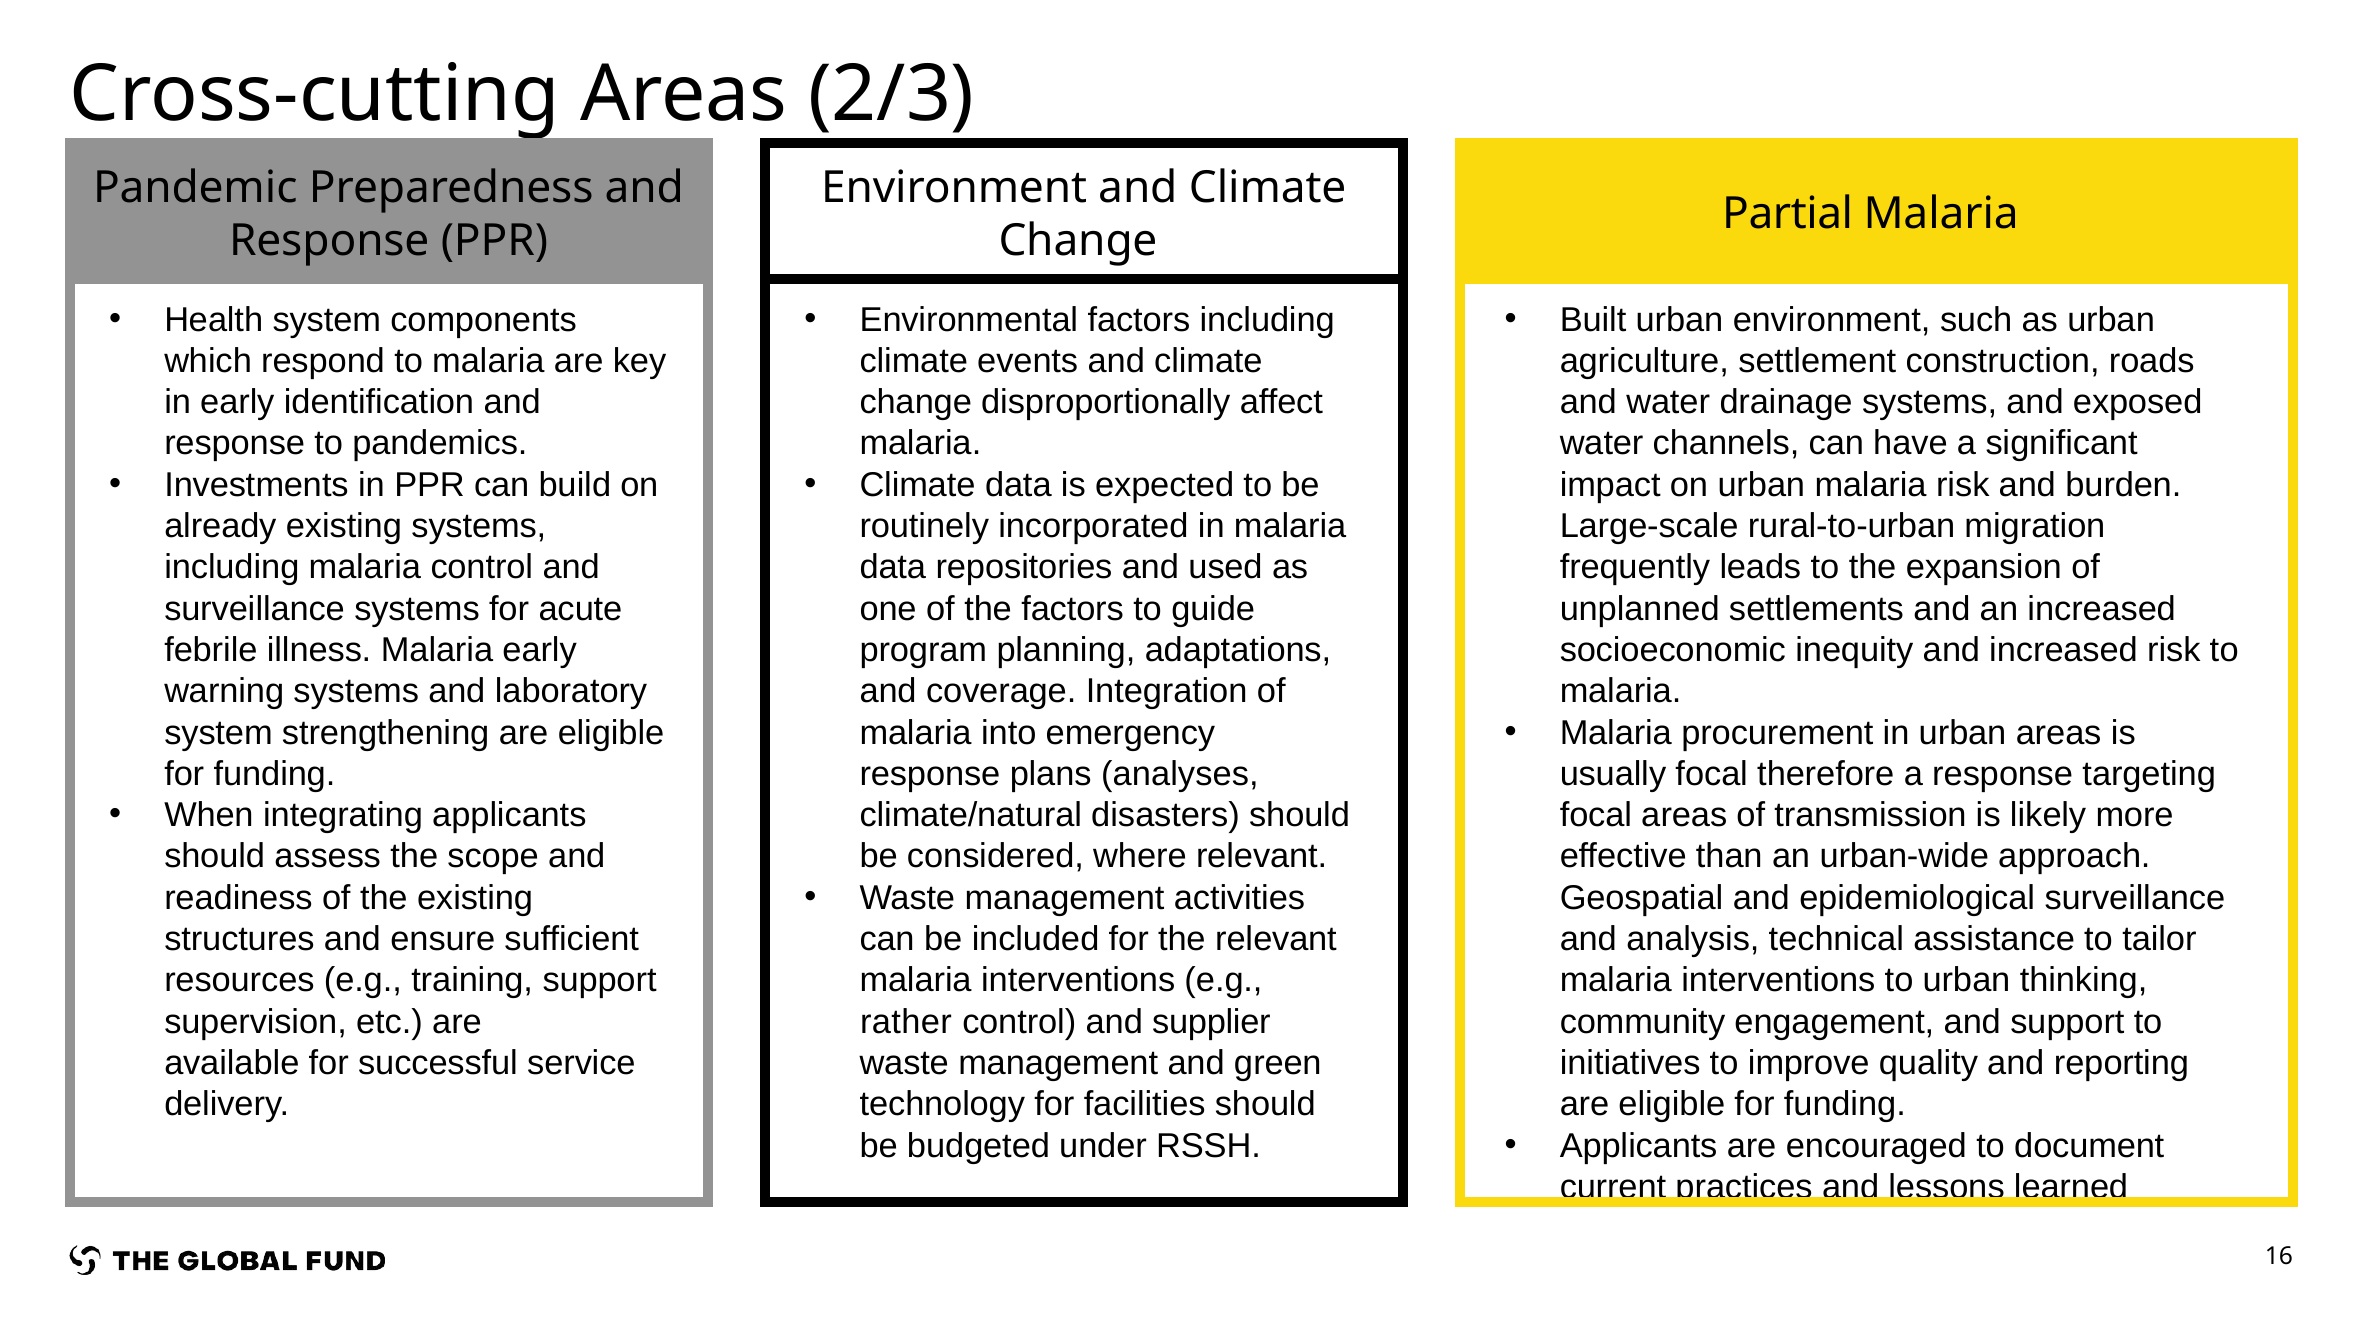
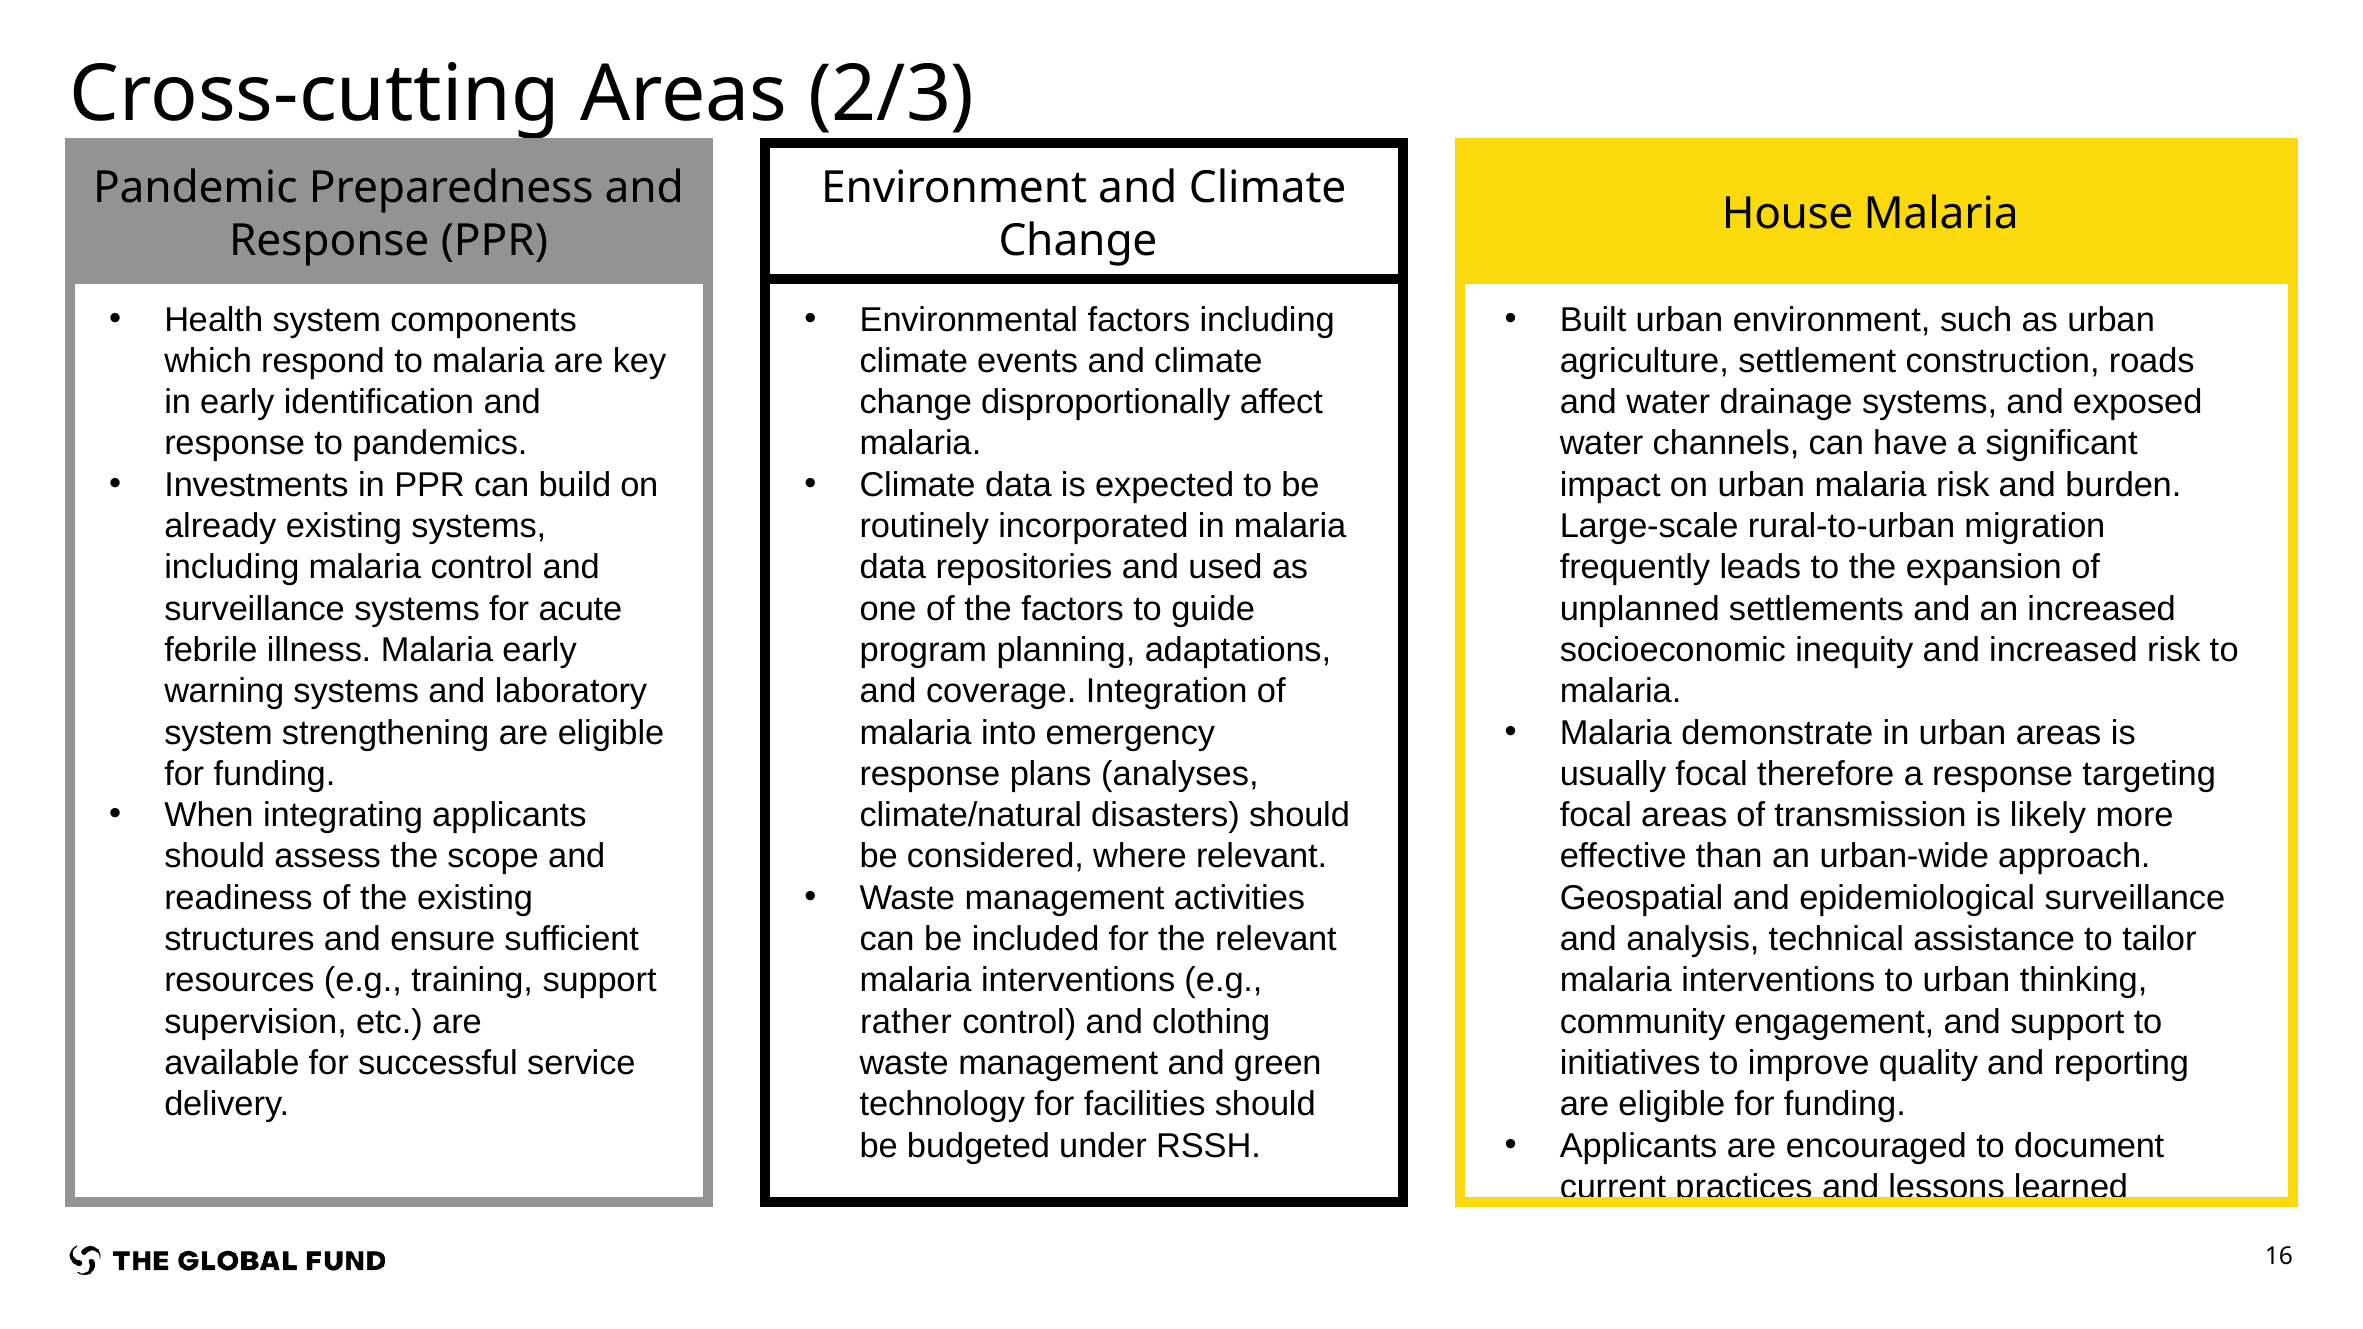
Partial: Partial -> House
procurement: procurement -> demonstrate
supplier: supplier -> clothing
